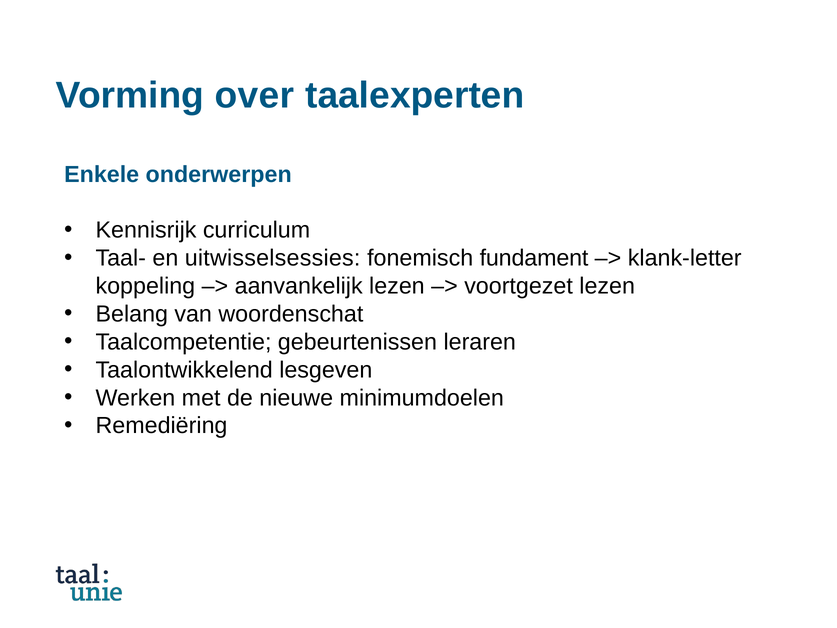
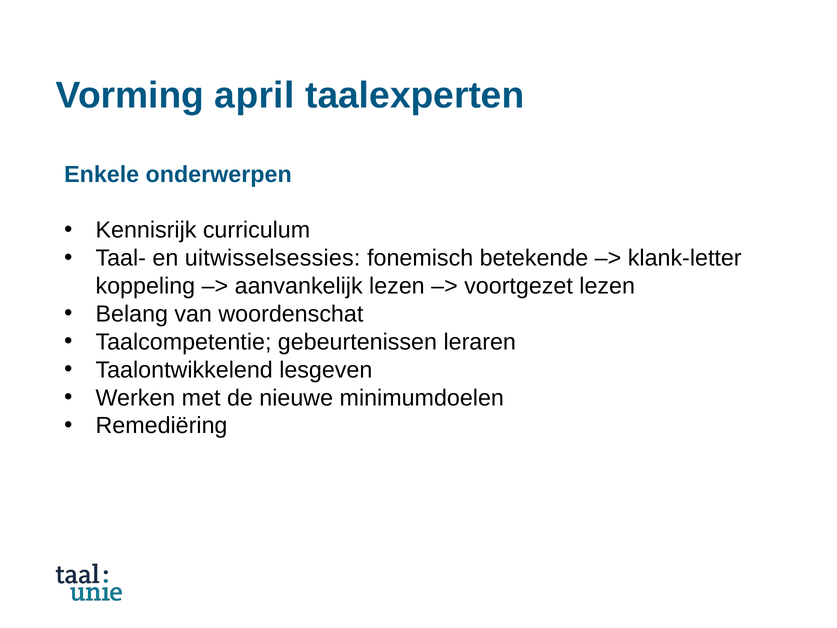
over: over -> april
fundament: fundament -> betekende
